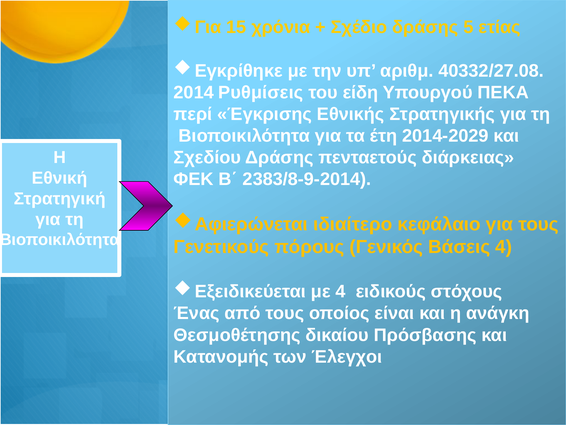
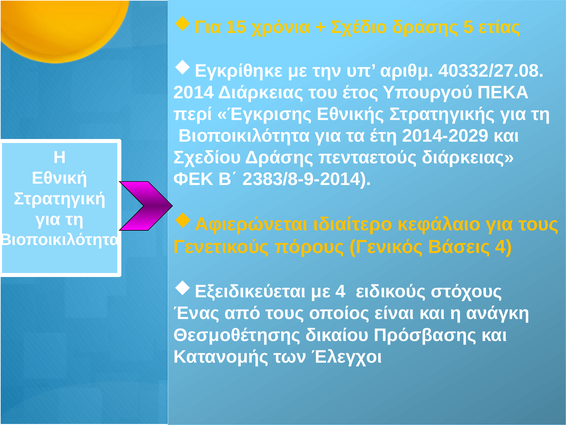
2014 Ρυθμίσεις: Ρυθμίσεις -> Διάρκειας
είδη: είδη -> έτος
